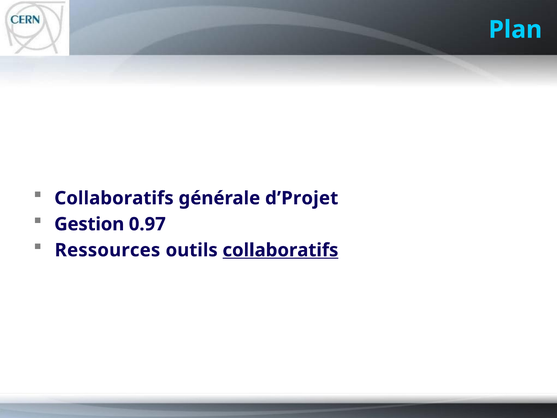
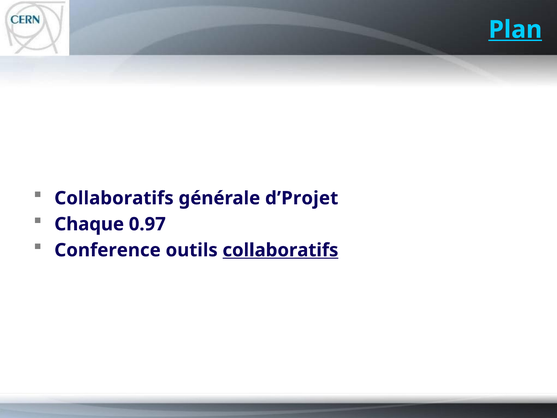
Plan underline: none -> present
Gestion: Gestion -> Chaque
Ressources: Ressources -> Conference
